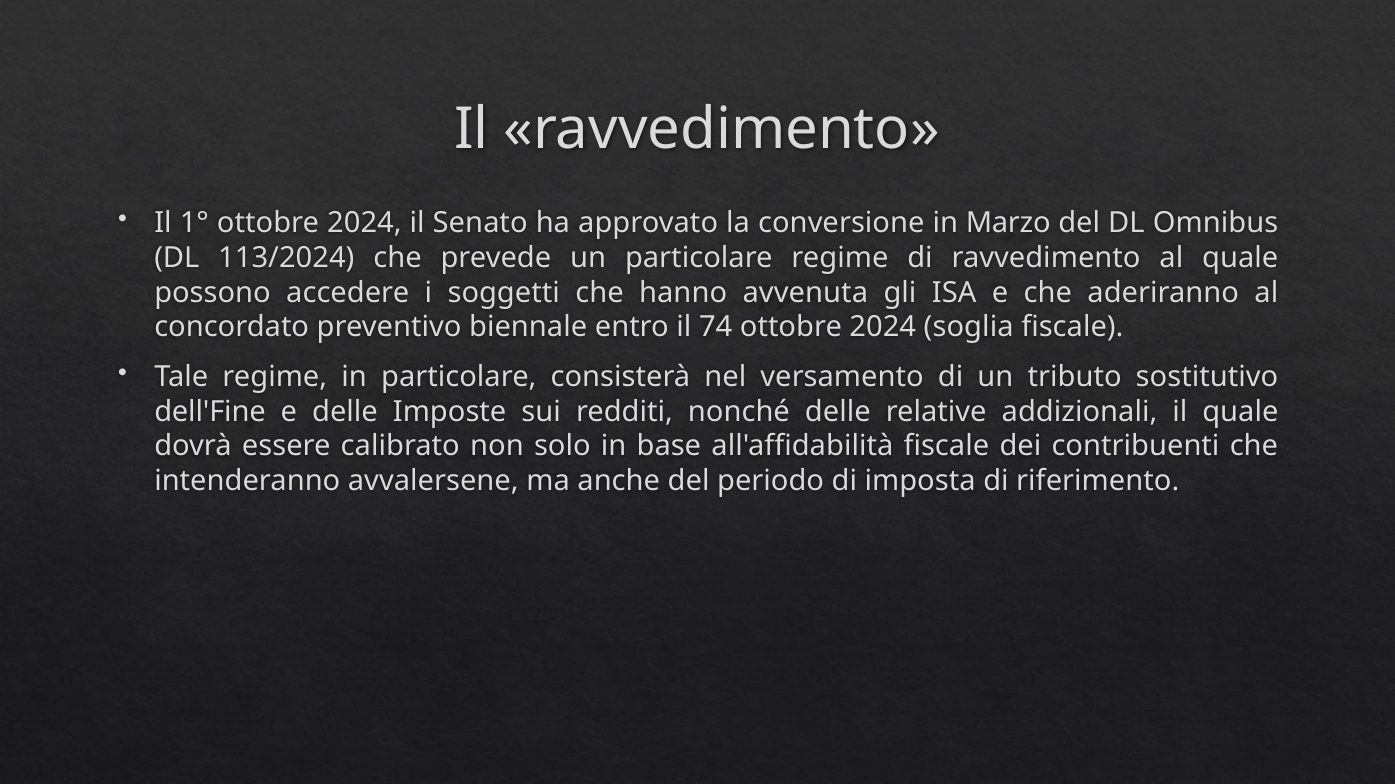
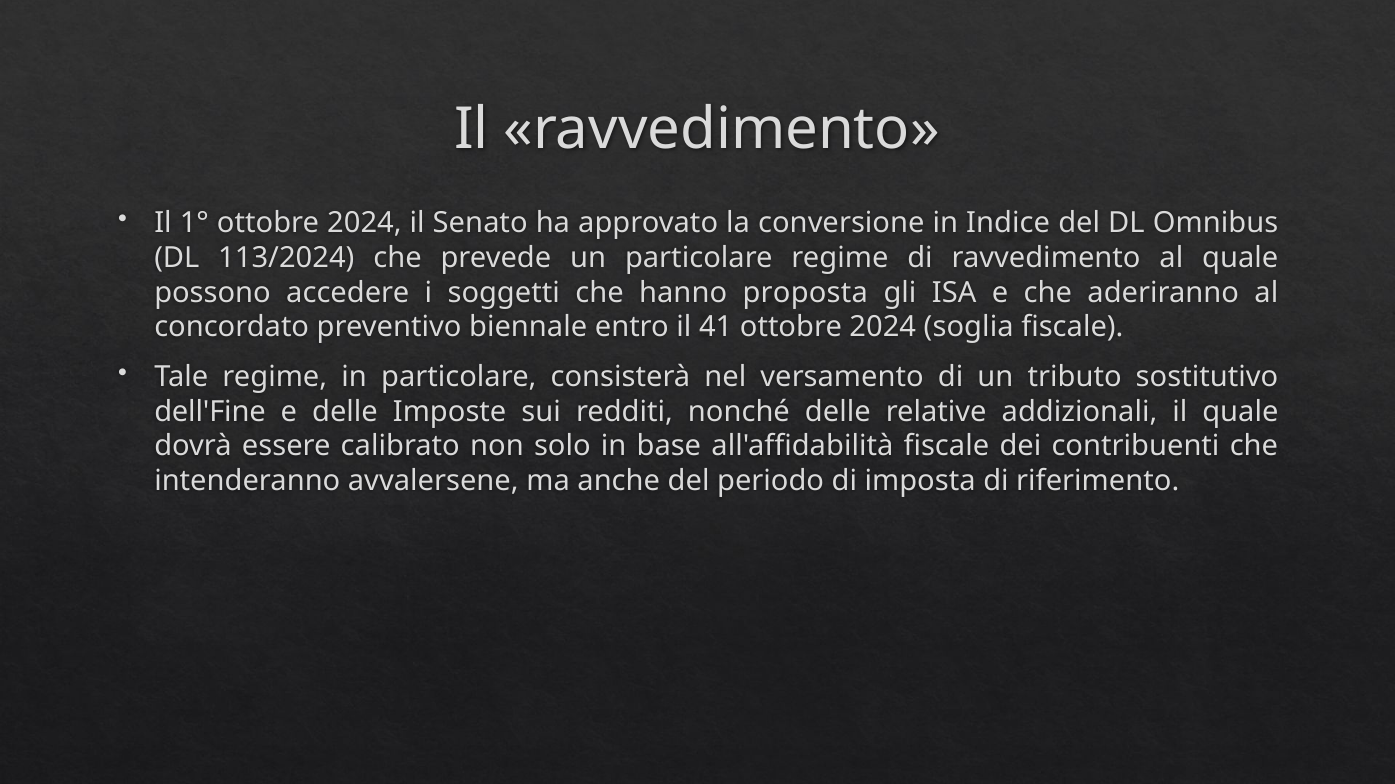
Marzo: Marzo -> Indice
avvenuta: avvenuta -> proposta
74: 74 -> 41
